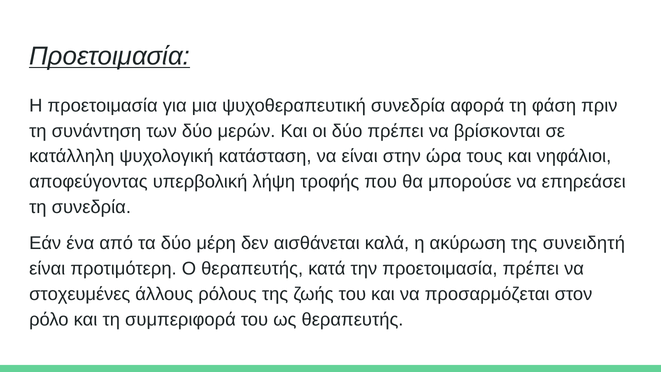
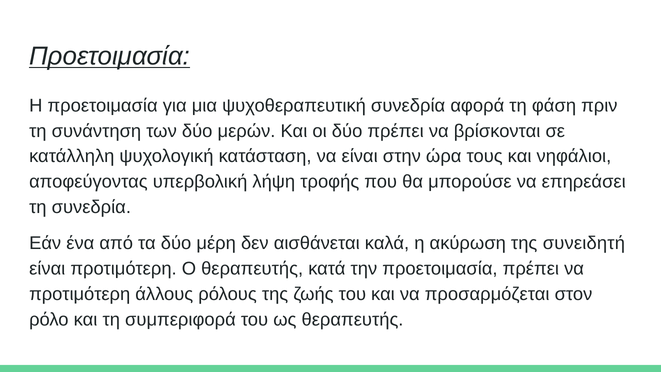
στοχευμένες at (80, 294): στοχευμένες -> προτιμότερη
